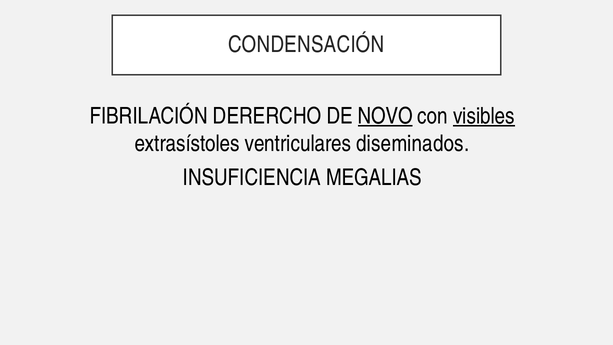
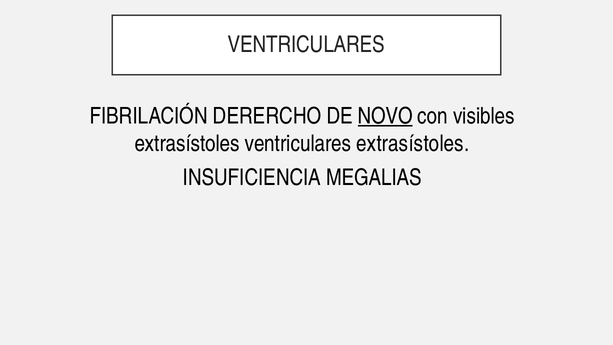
CONDENSACIÓN at (306, 45): CONDENSACIÓN -> VENTRICULARES
visibles underline: present -> none
ventriculares diseminados: diseminados -> extrasístoles
